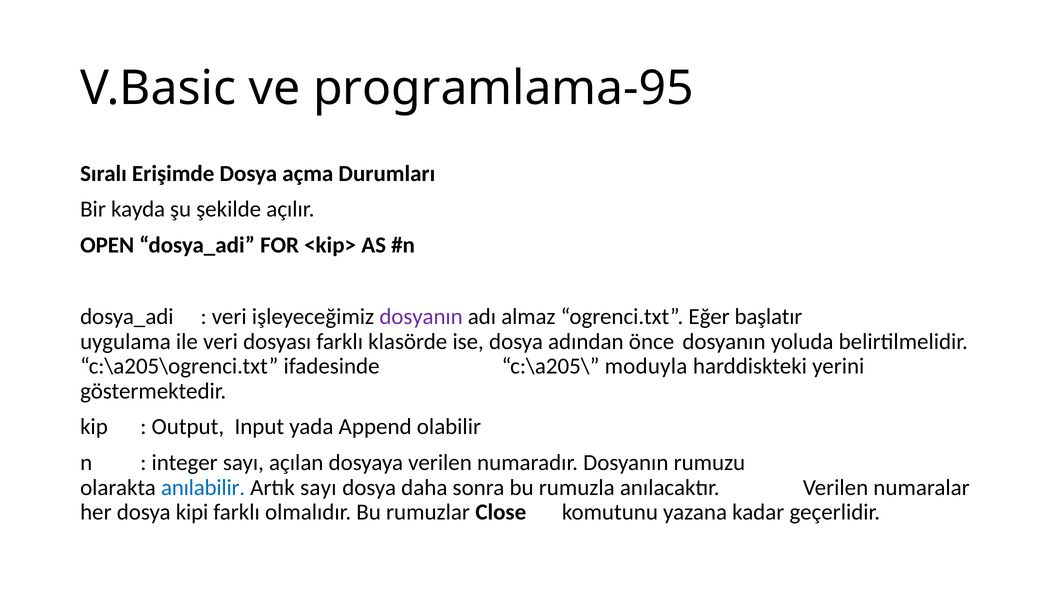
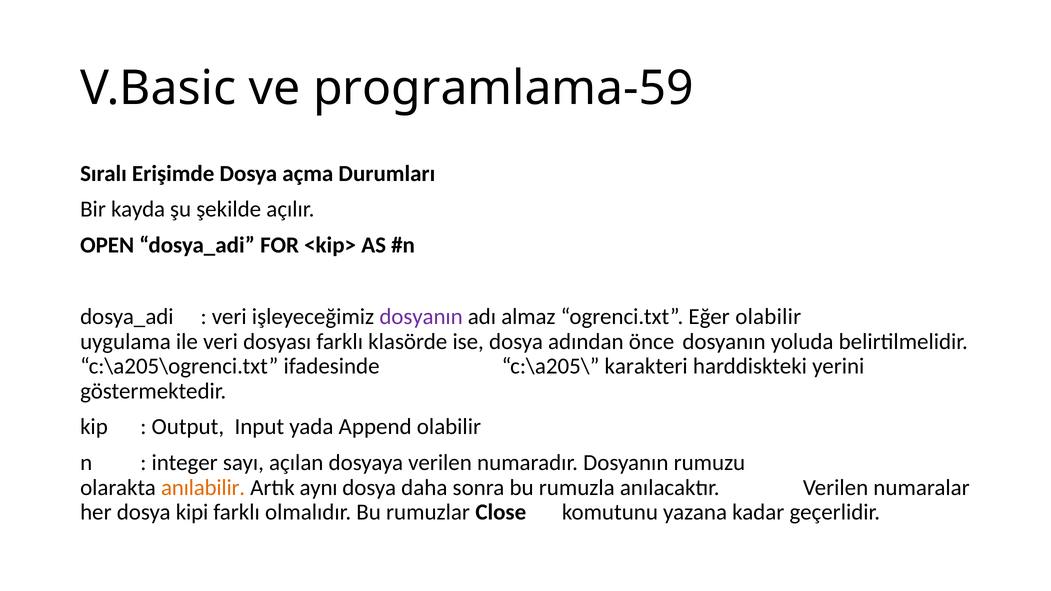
programlama-95: programlama-95 -> programlama-59
Eğer başlatır: başlatır -> olabilir
moduyla: moduyla -> karakteri
anılabilir colour: blue -> orange
Artık sayı: sayı -> aynı
